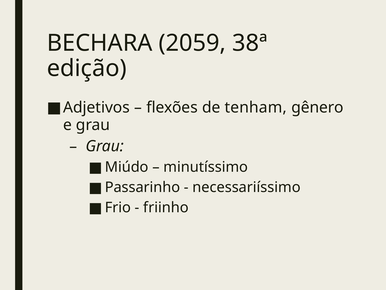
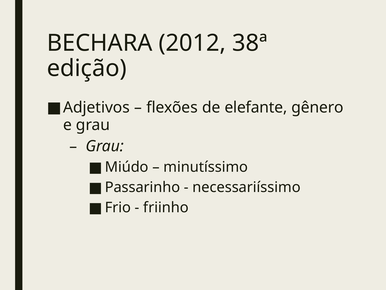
2059: 2059 -> 2012
tenham: tenham -> elefante
